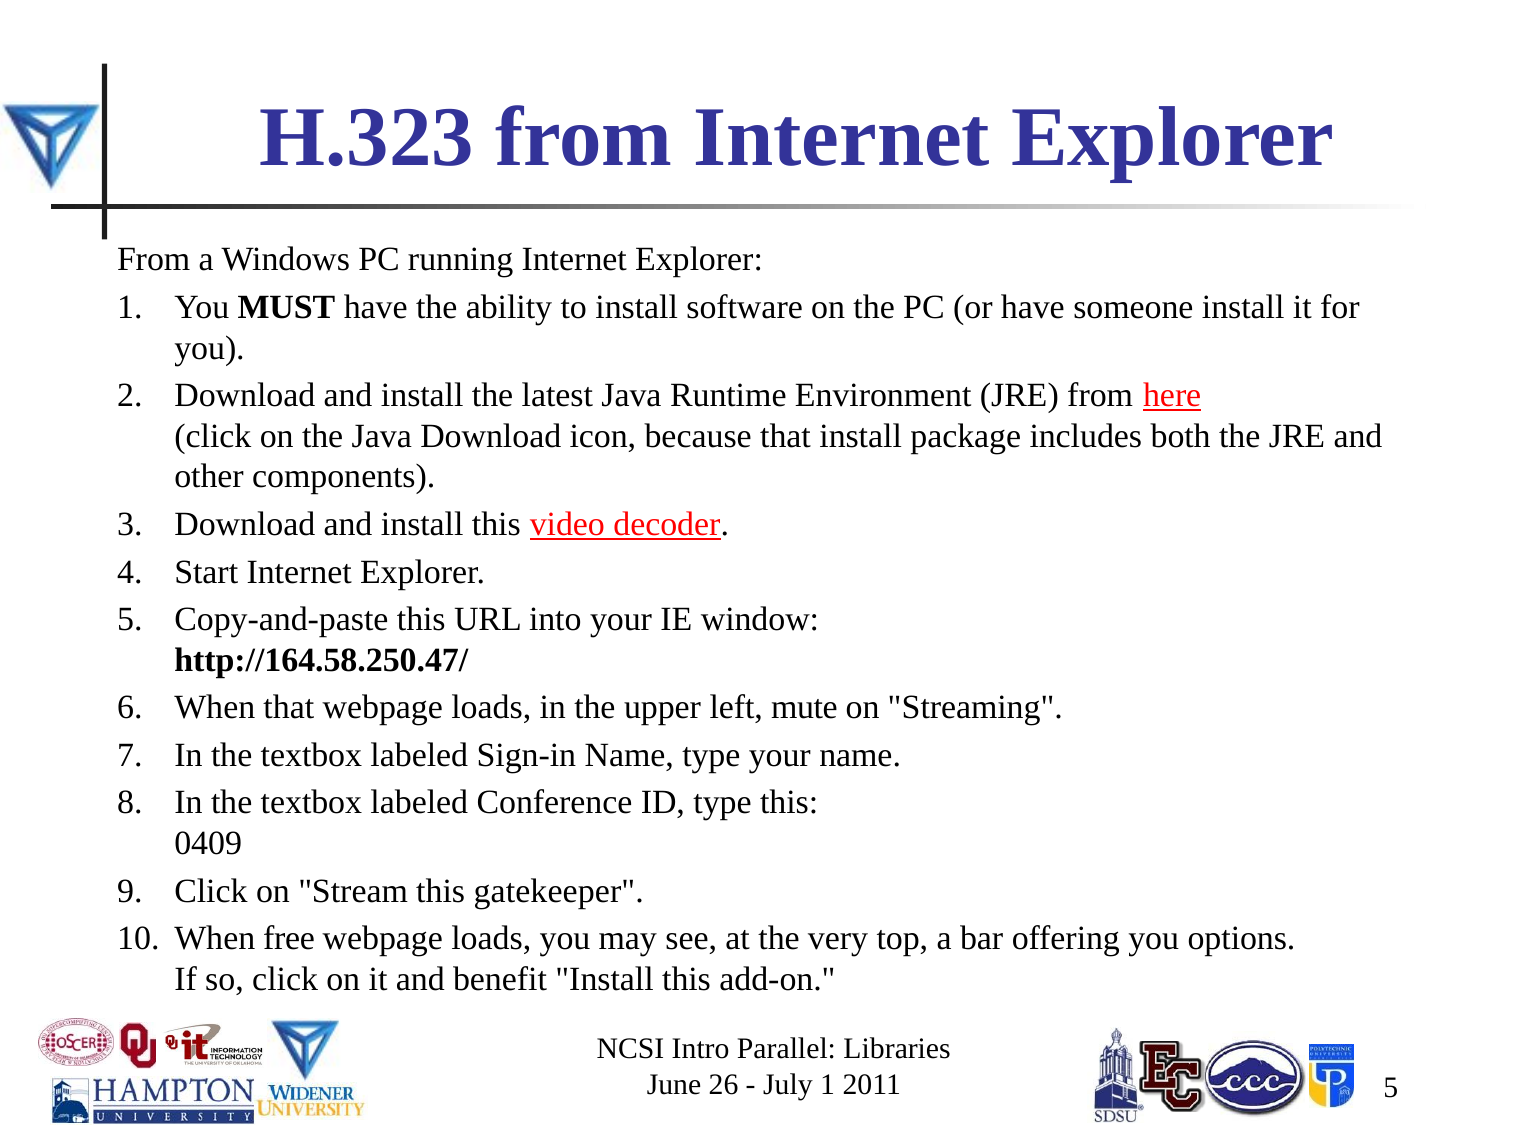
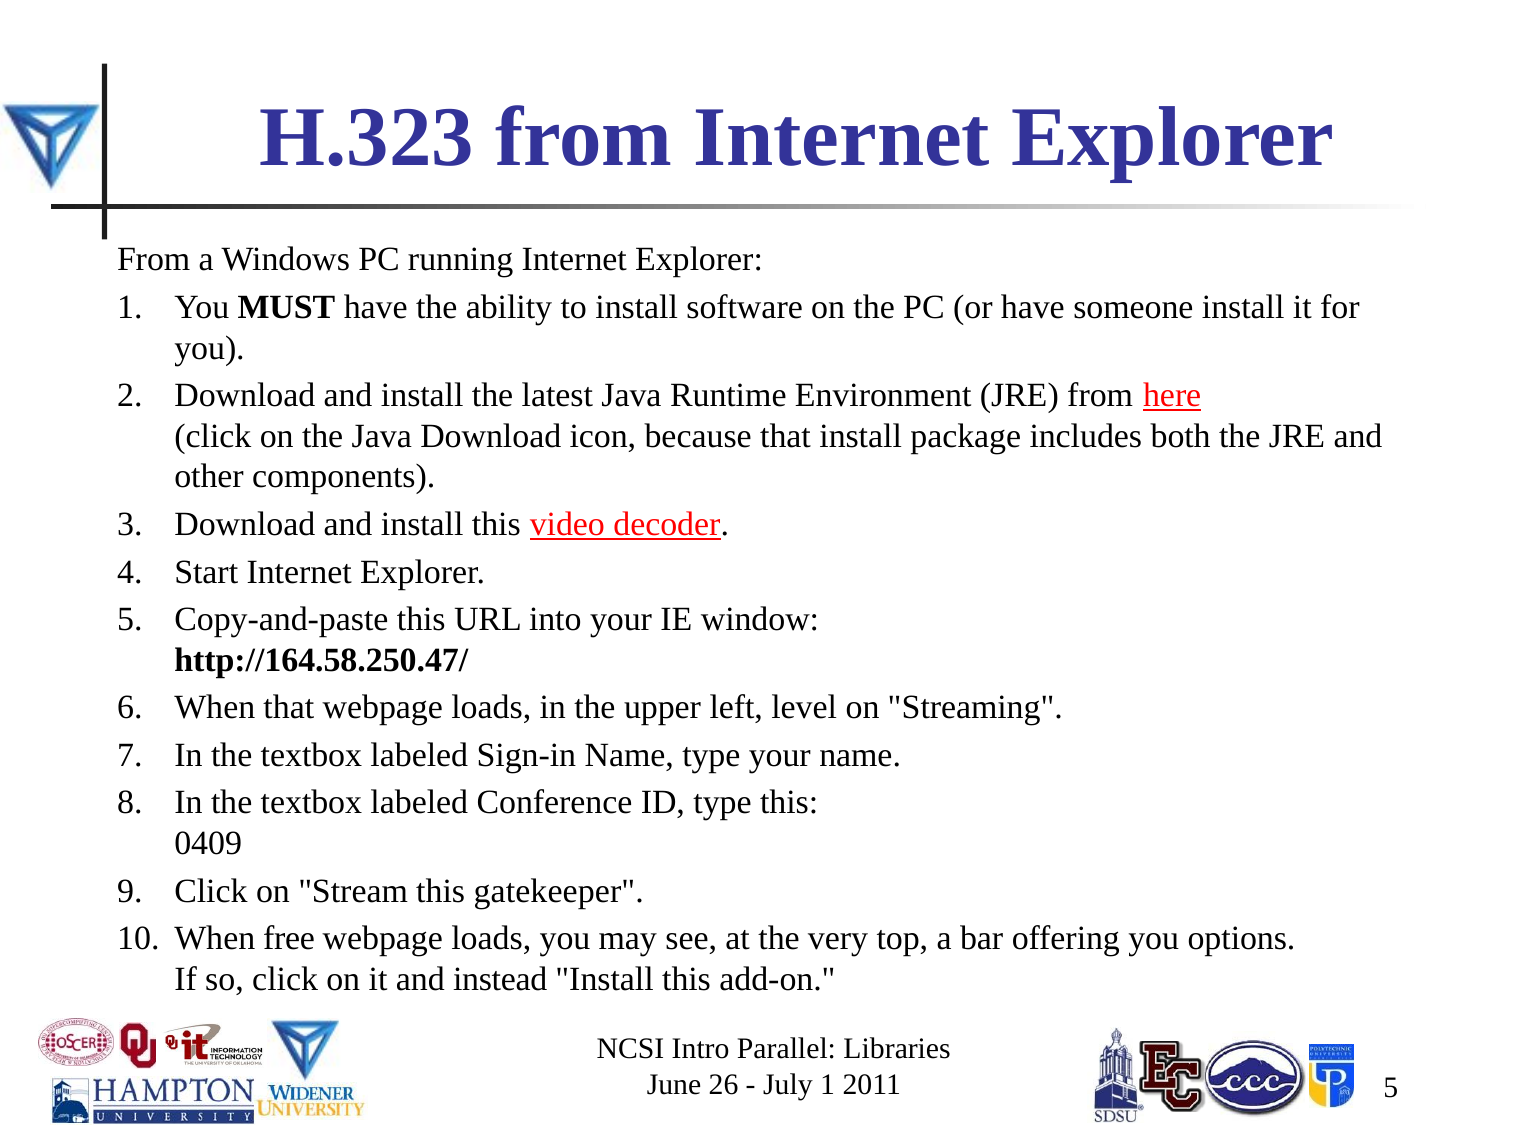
mute: mute -> level
benefit: benefit -> instead
